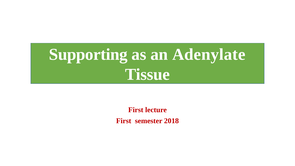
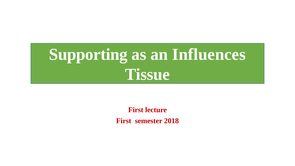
Adenylate: Adenylate -> Influences
